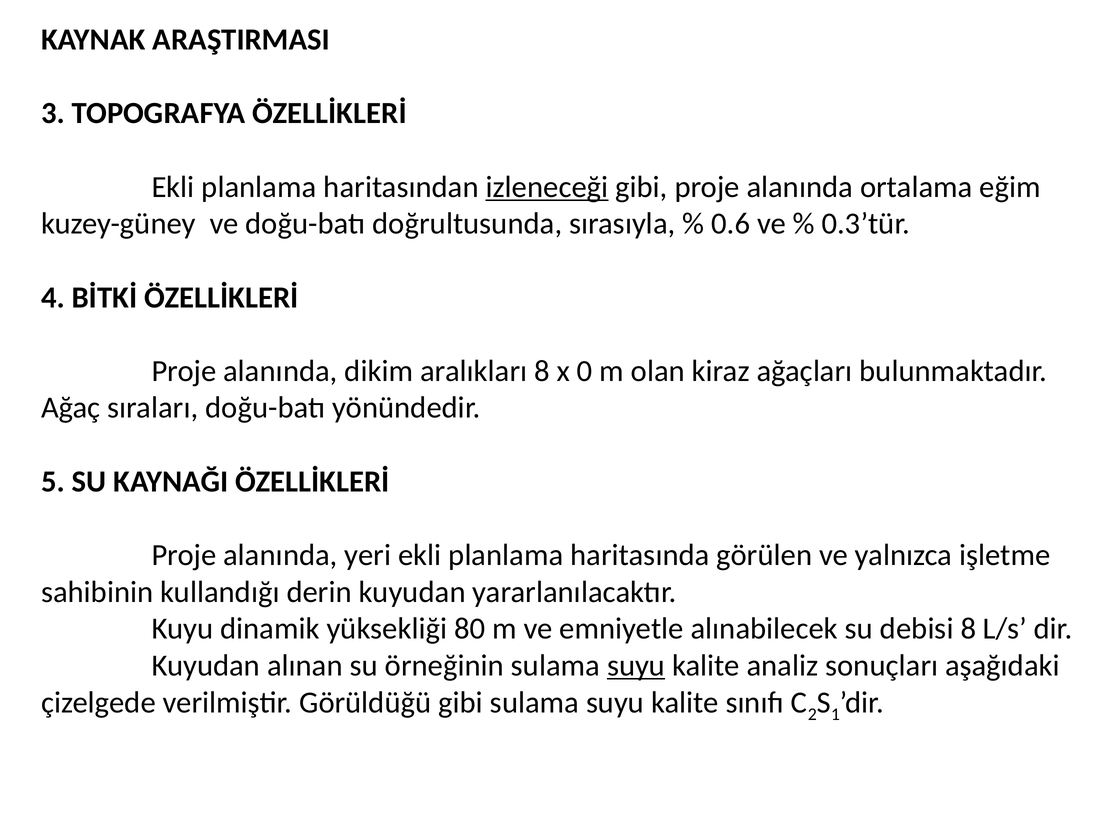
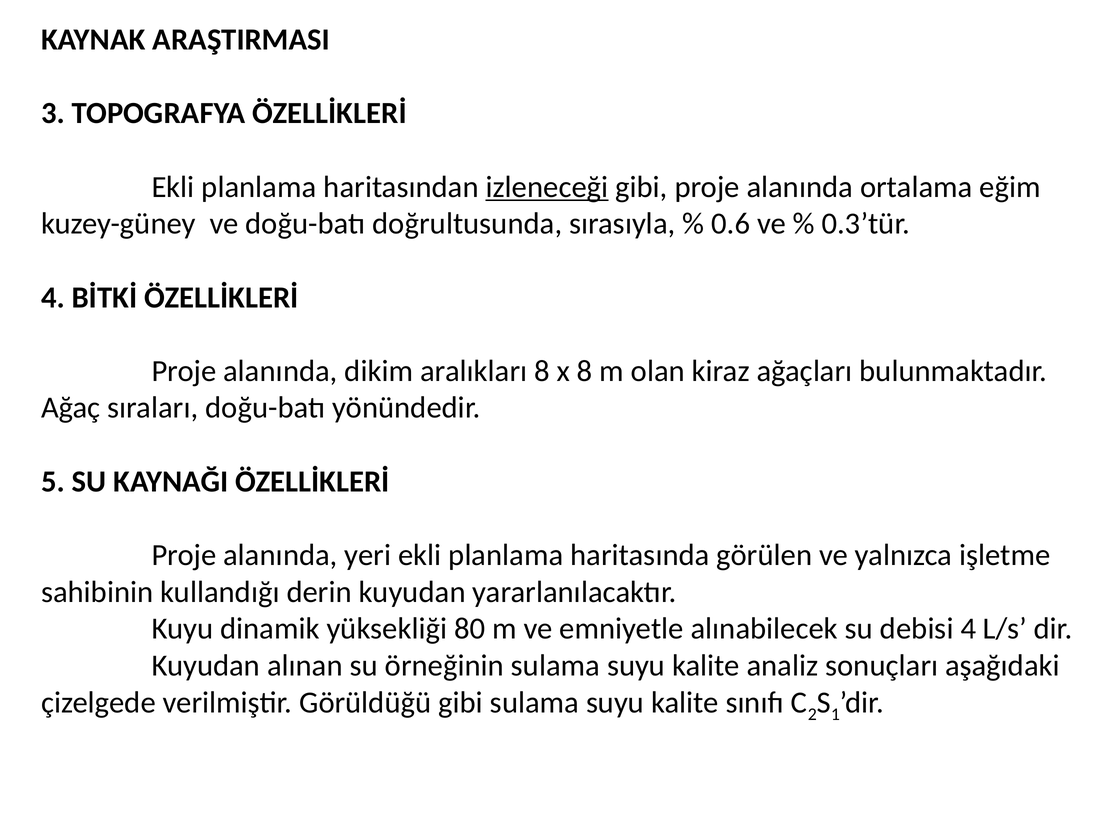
x 0: 0 -> 8
debisi 8: 8 -> 4
suyu at (636, 666) underline: present -> none
